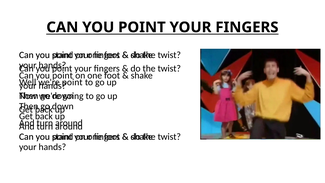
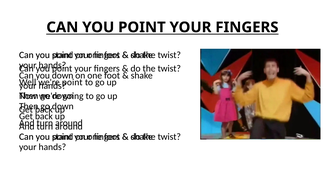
point at (63, 75): point -> down
